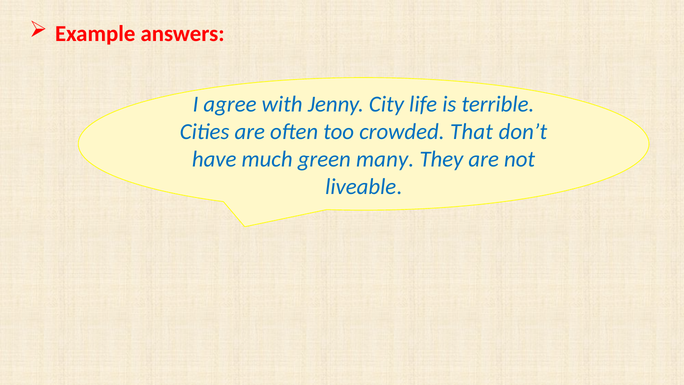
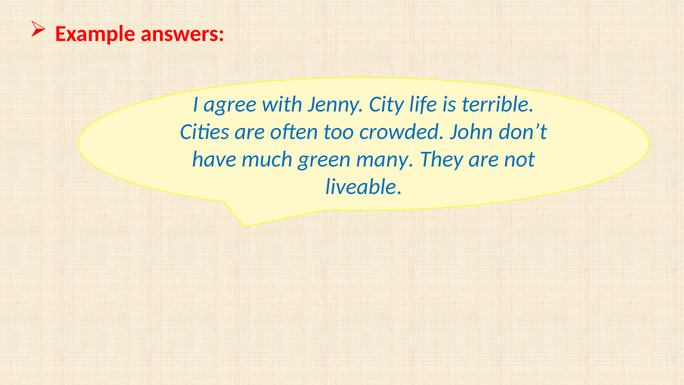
That: That -> John
